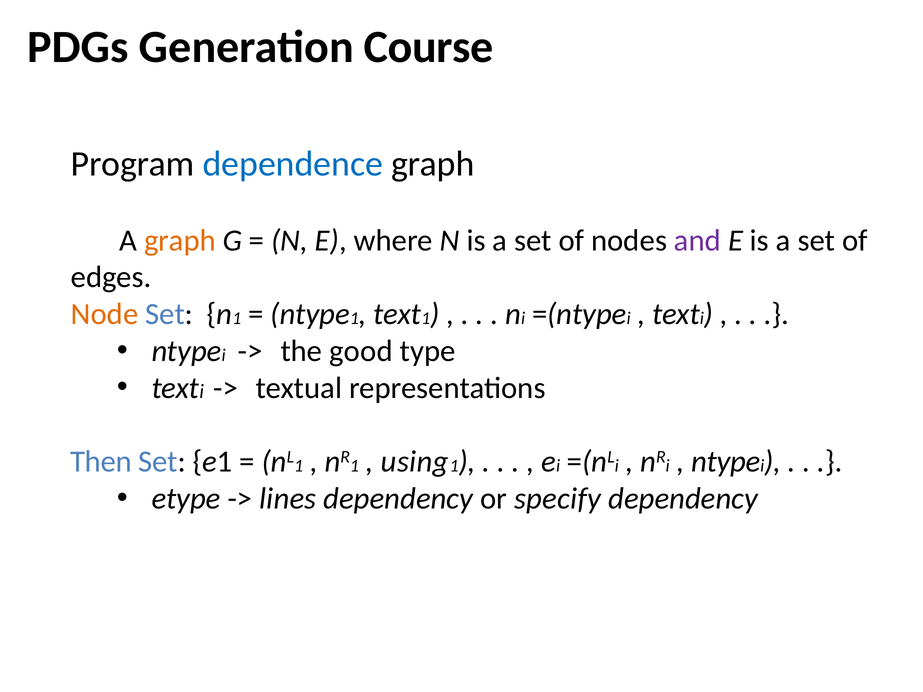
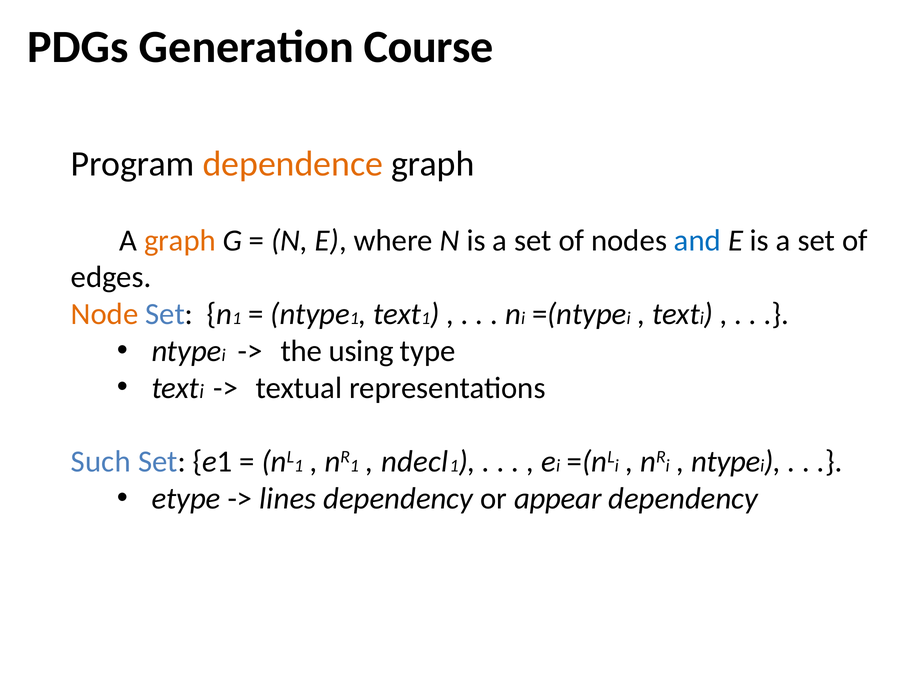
dependence colour: blue -> orange
and colour: purple -> blue
good: good -> using
Then: Then -> Such
using: using -> ndecl
specify: specify -> appear
